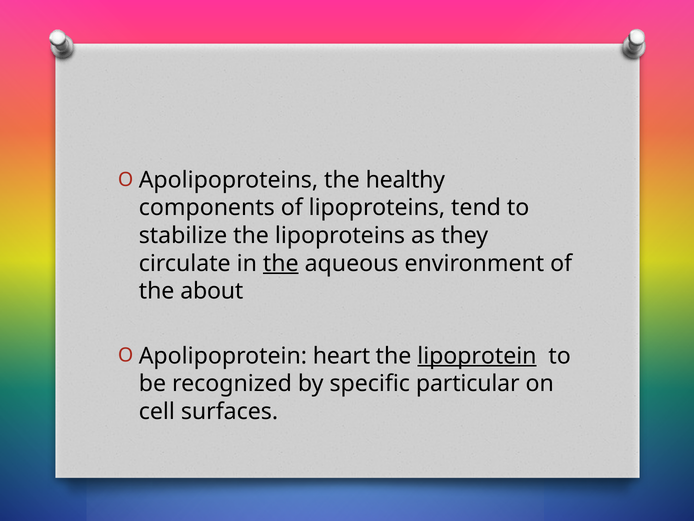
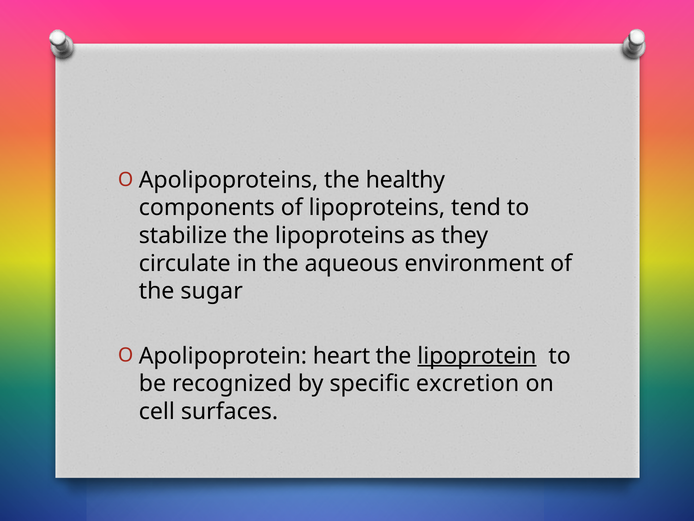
the at (281, 263) underline: present -> none
about: about -> sugar
particular: particular -> excretion
